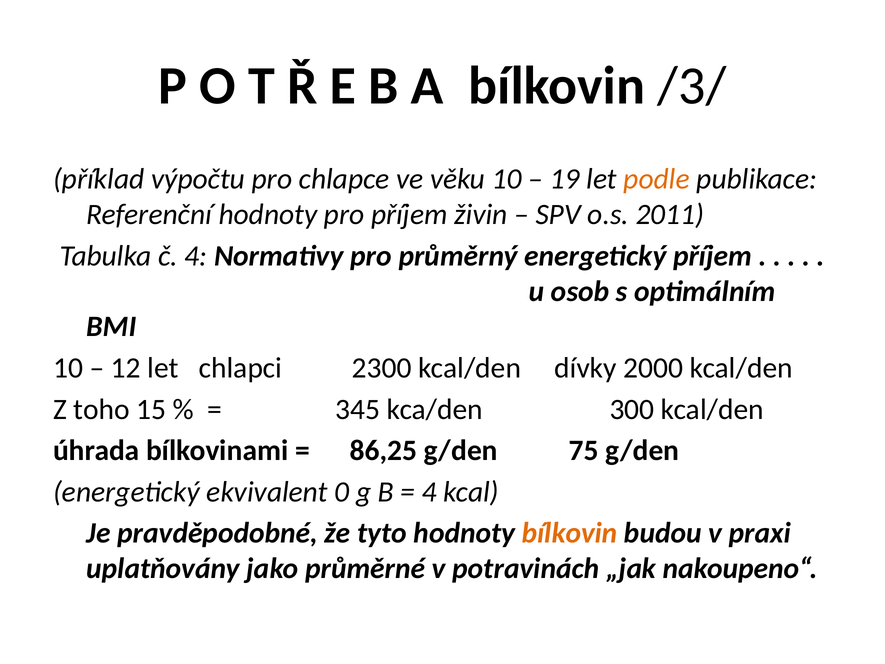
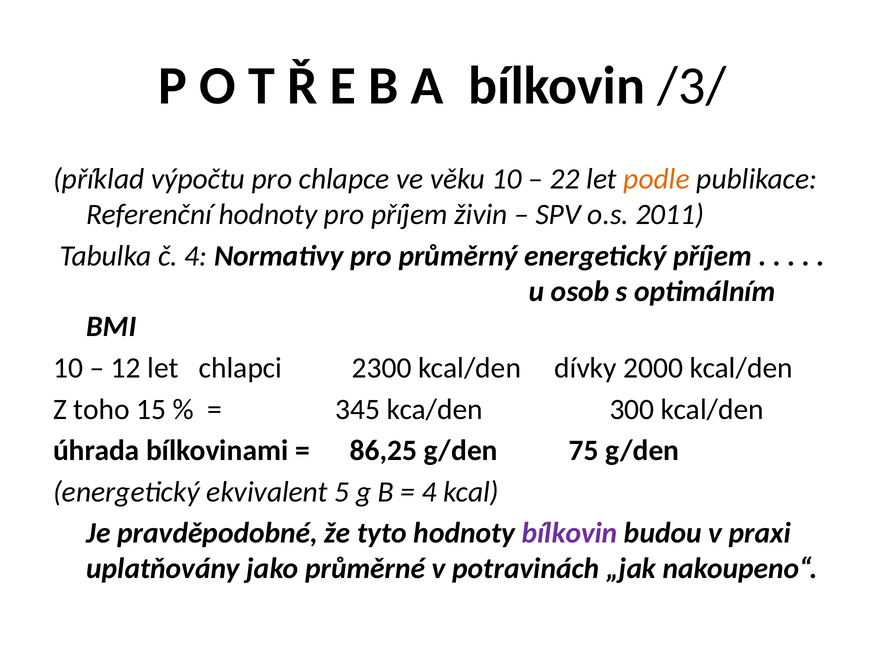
19: 19 -> 22
0: 0 -> 5
bílkovin at (570, 533) colour: orange -> purple
